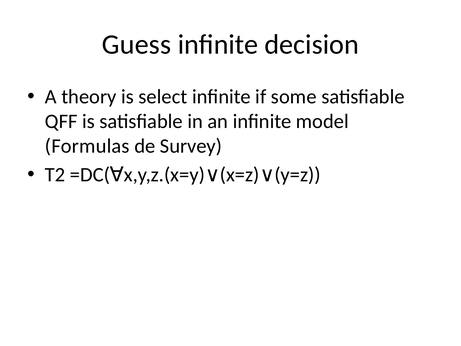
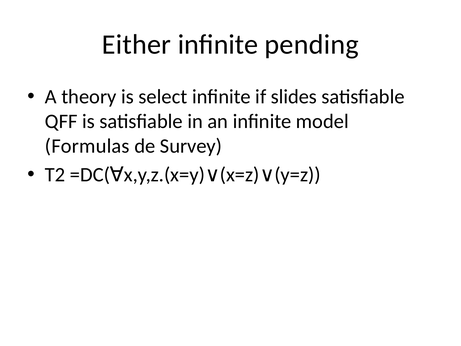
Guess: Guess -> Either
decision: decision -> pending
some: some -> slides
